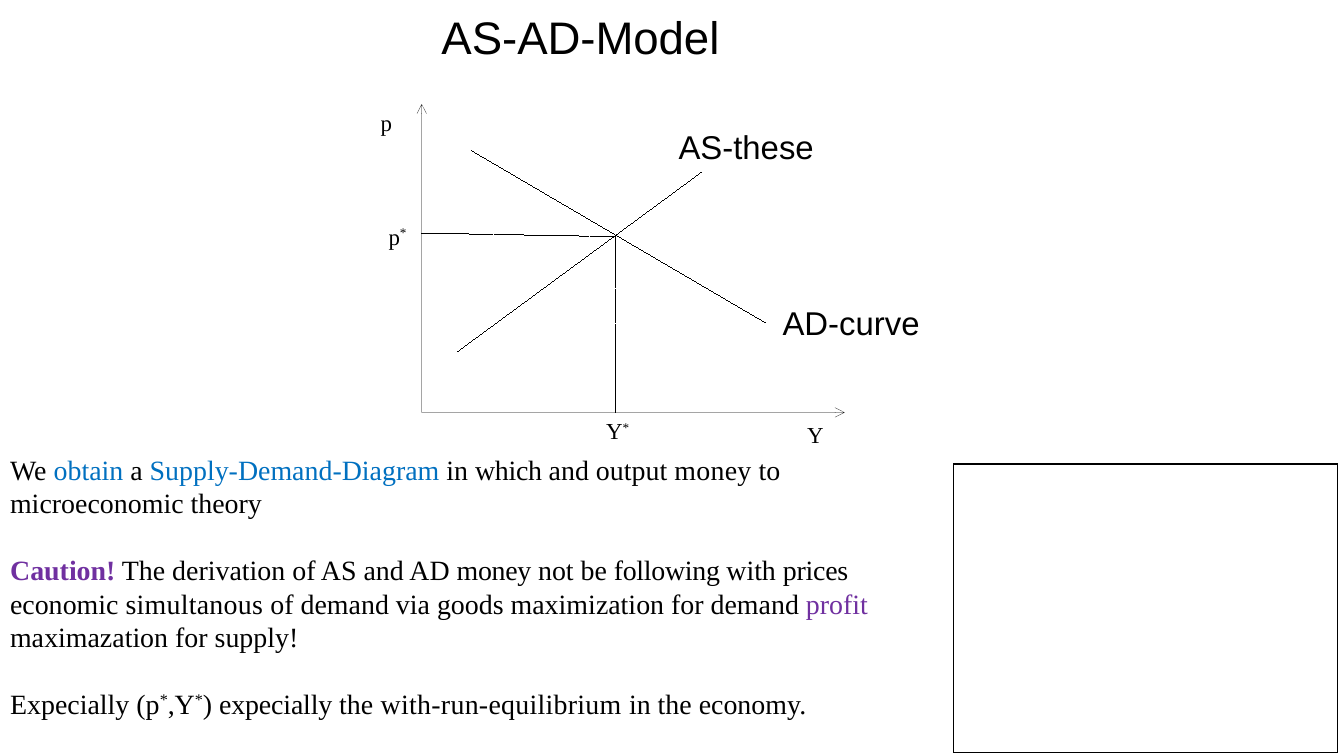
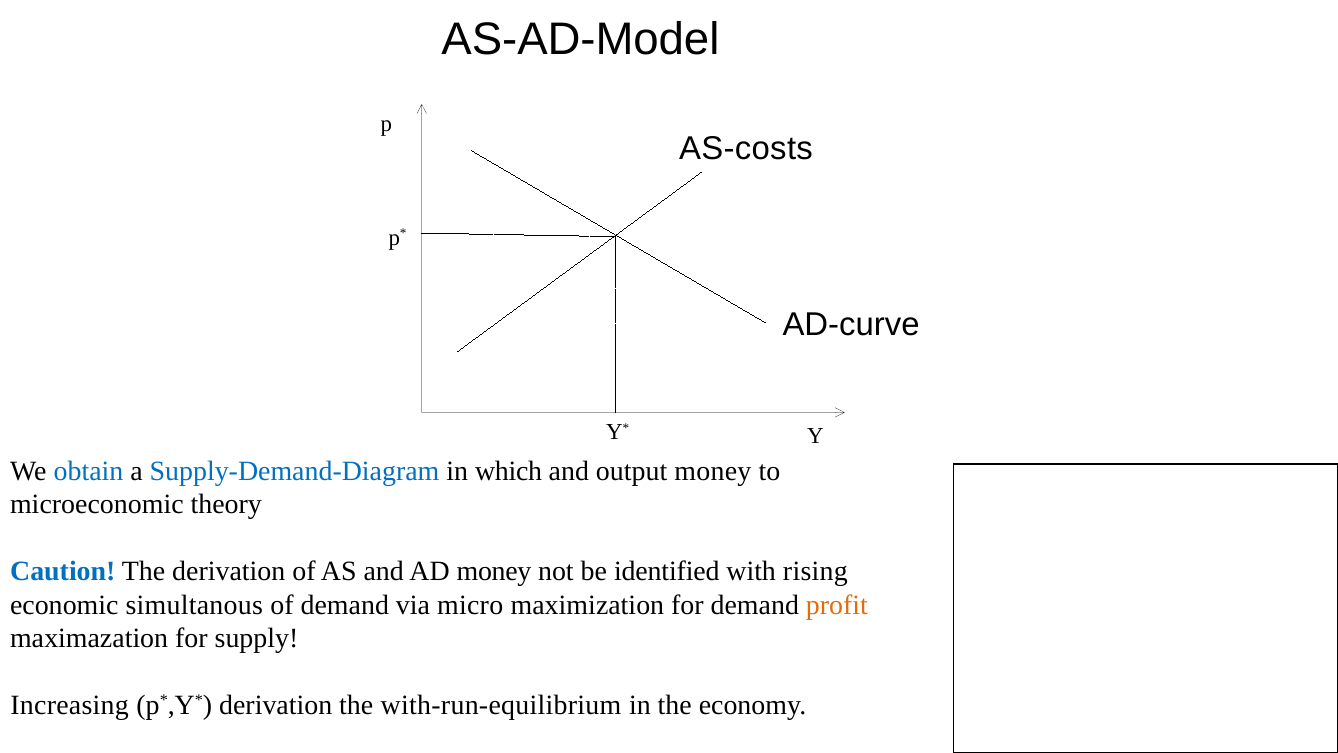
AS-these: AS-these -> AS-costs
Caution colour: purple -> blue
following: following -> identified
prices: prices -> rising
goods: goods -> micro
profit colour: purple -> orange
Expecially at (70, 705): Expecially -> Increasing
expecially at (276, 705): expecially -> derivation
